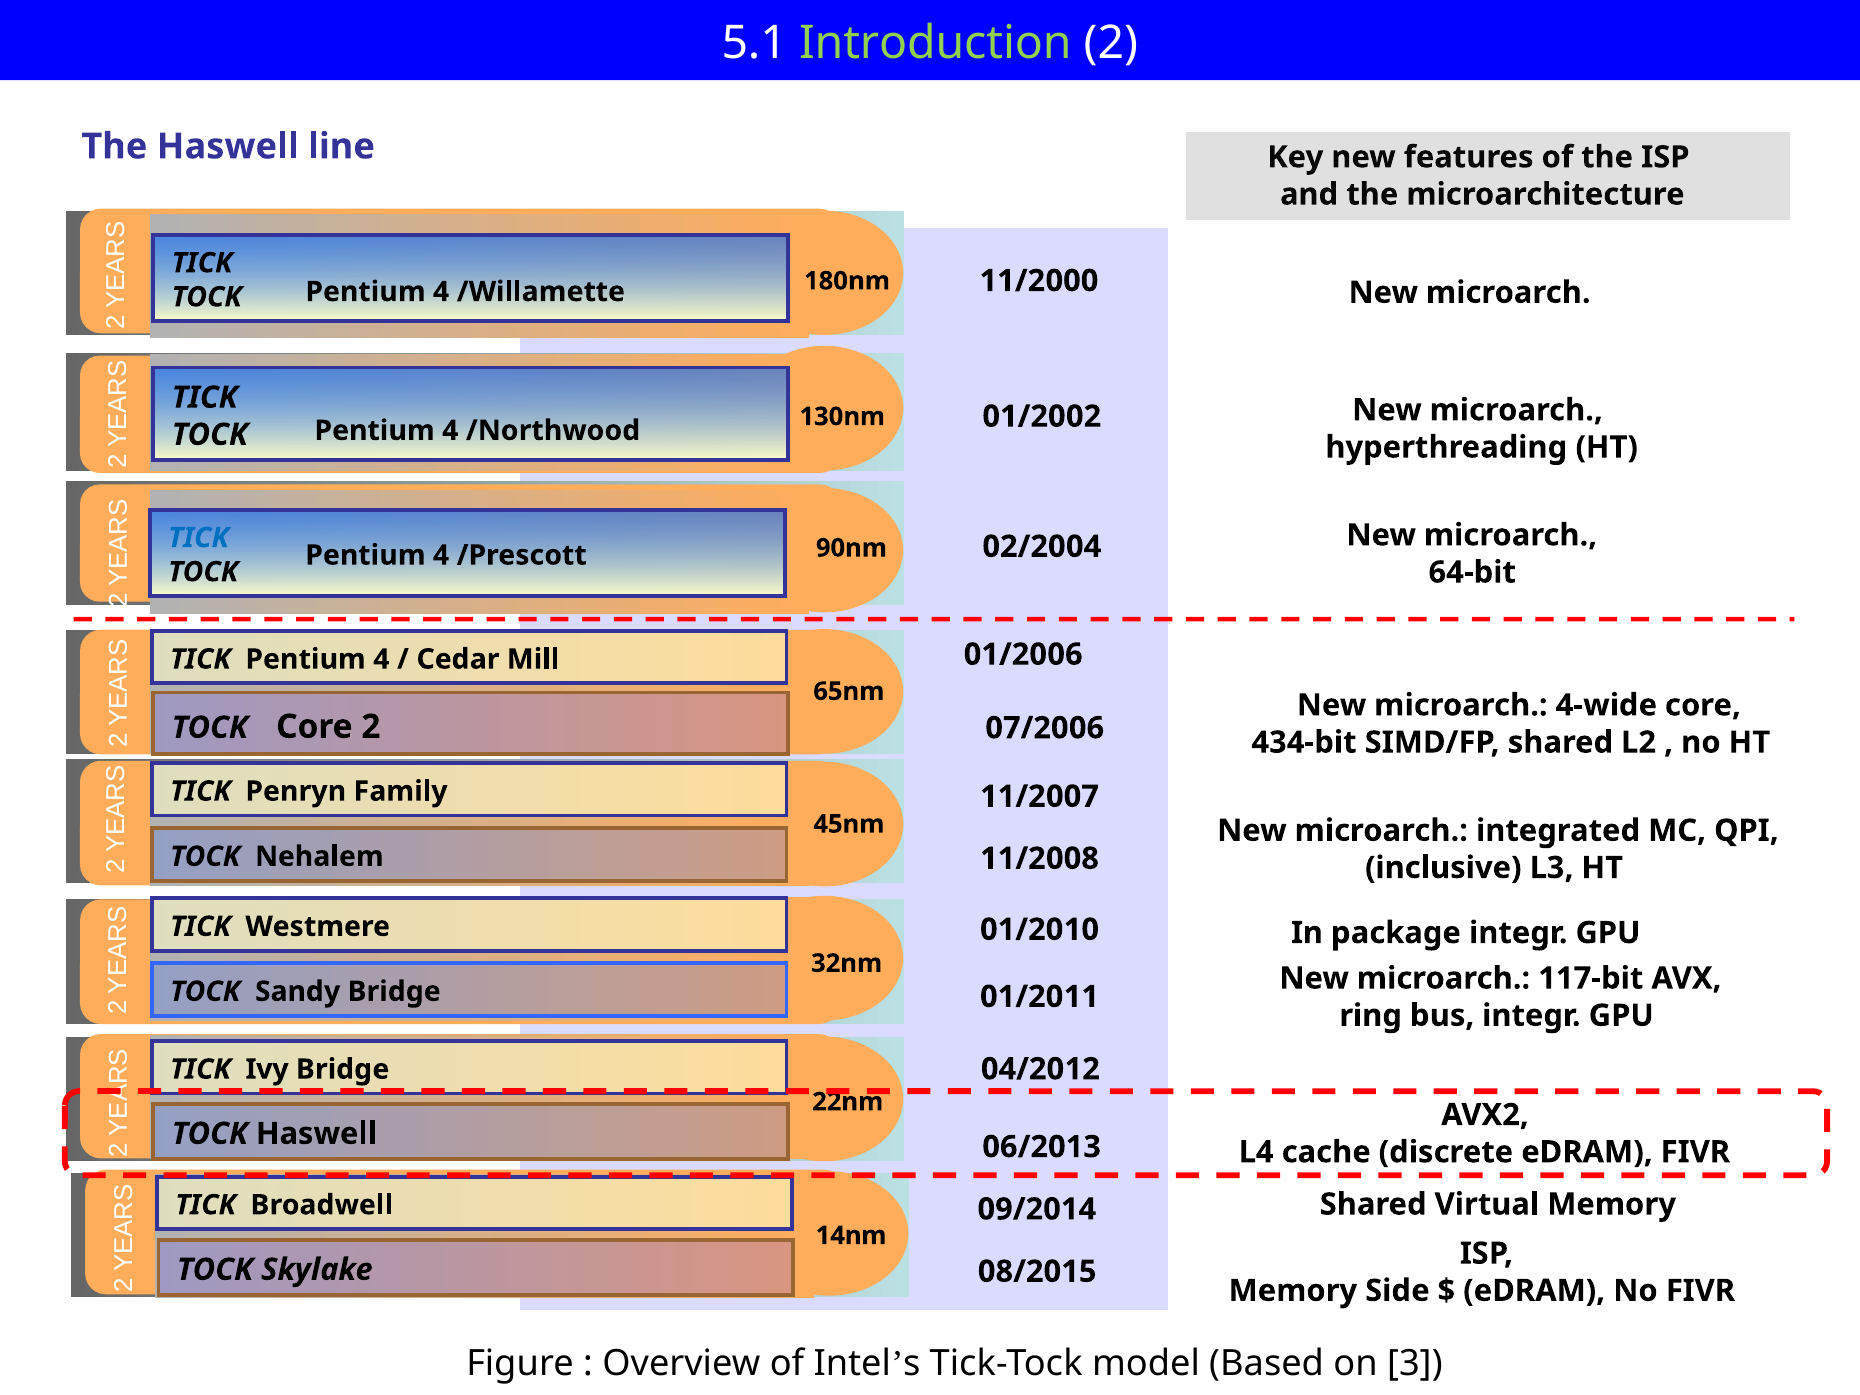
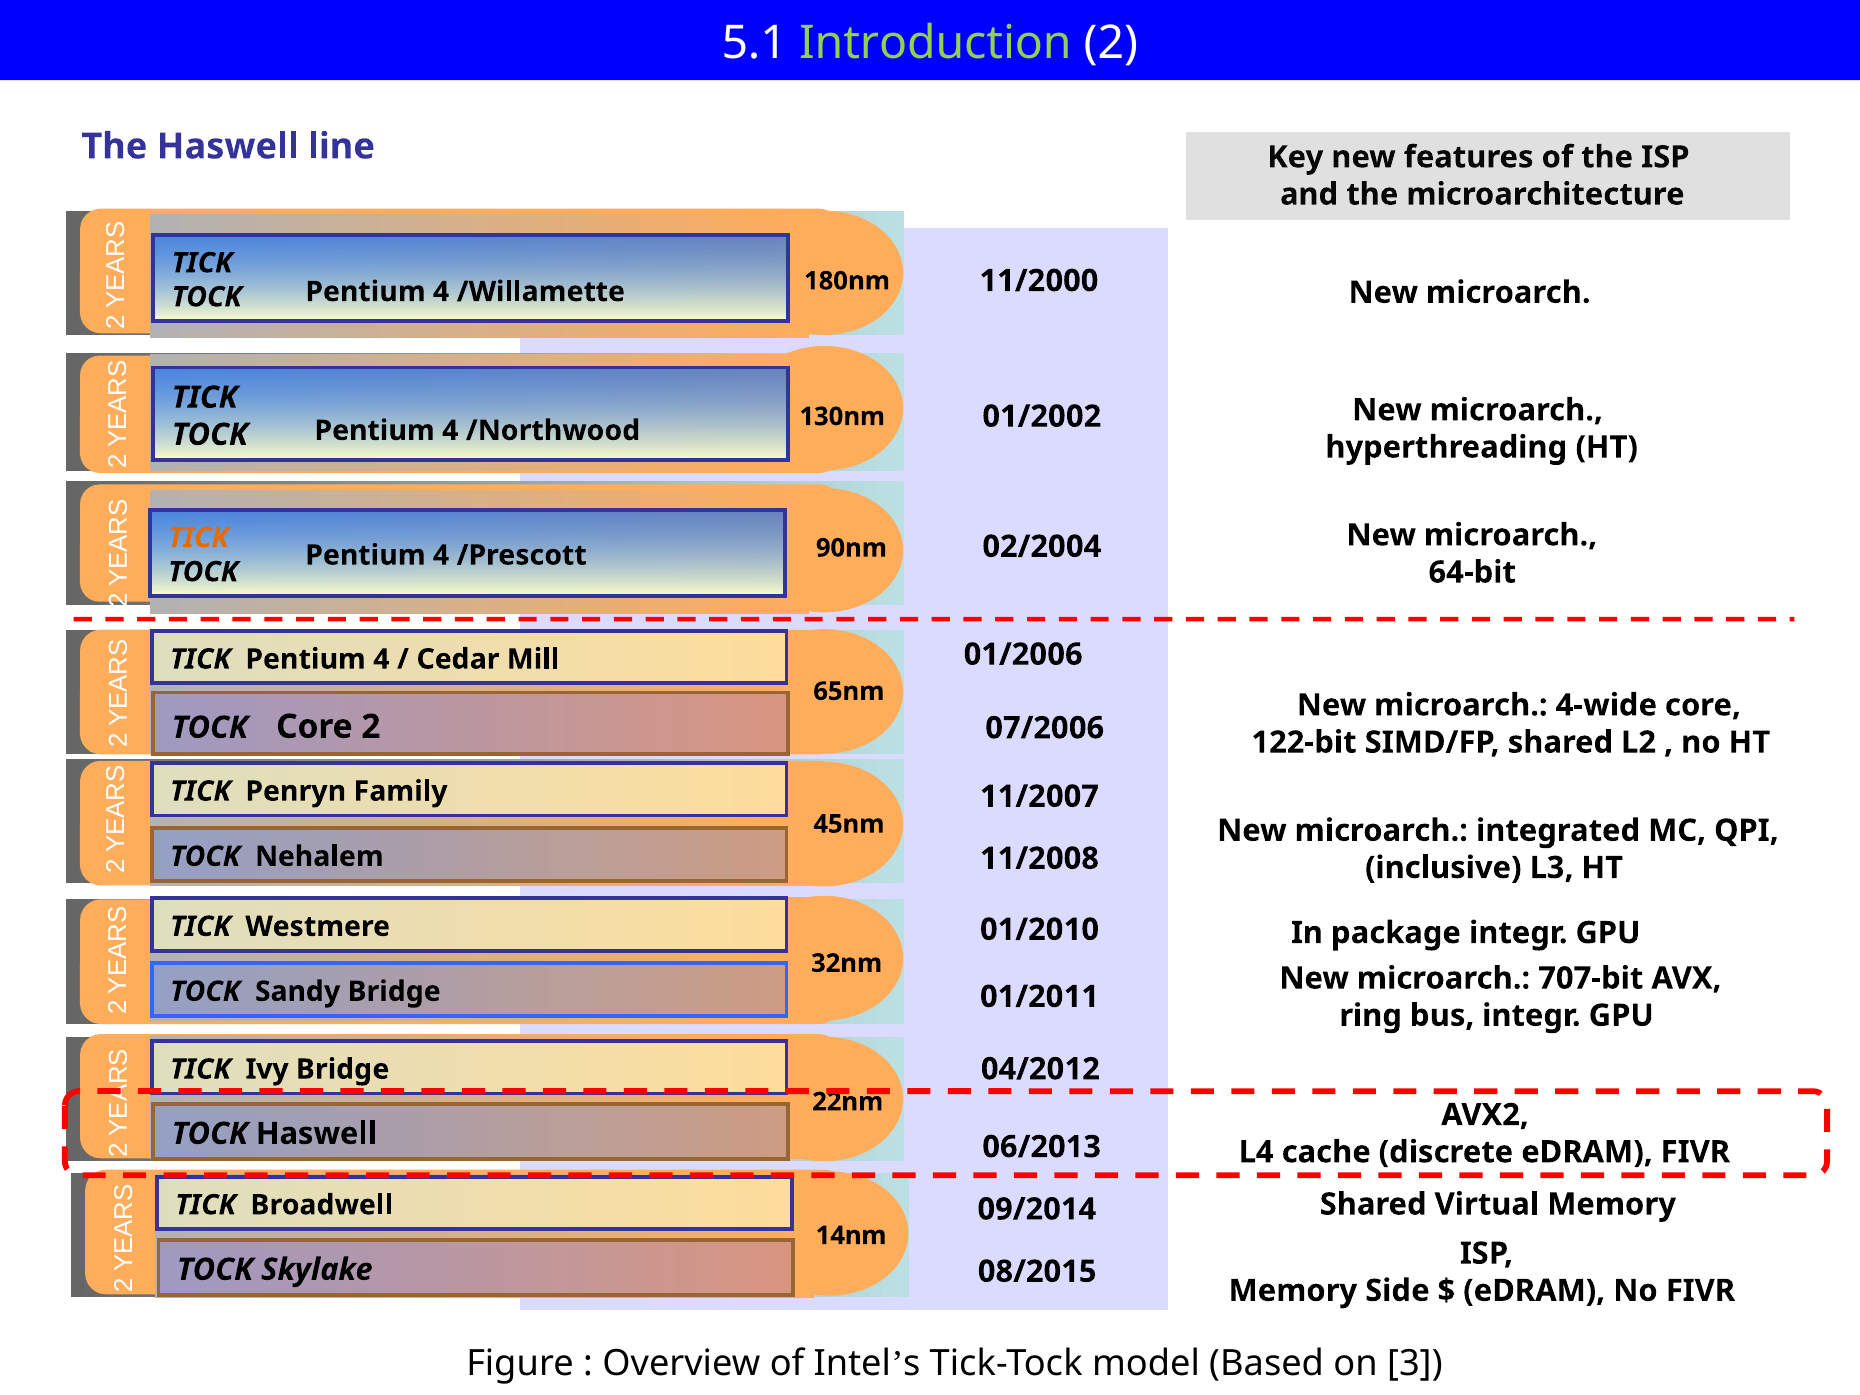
TICK at (198, 538) colour: blue -> orange
434-bit: 434-bit -> 122-bit
117-bit: 117-bit -> 707-bit
